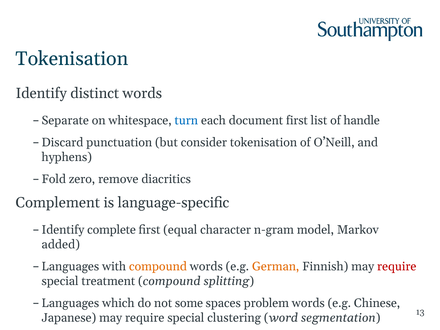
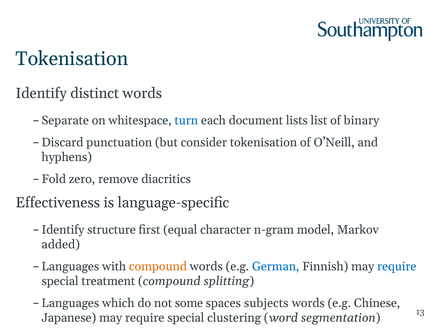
document first: first -> lists
handle: handle -> binary
Complement: Complement -> Effectiveness
complete: complete -> structure
German colour: orange -> blue
require at (397, 266) colour: red -> blue
problem: problem -> subjects
